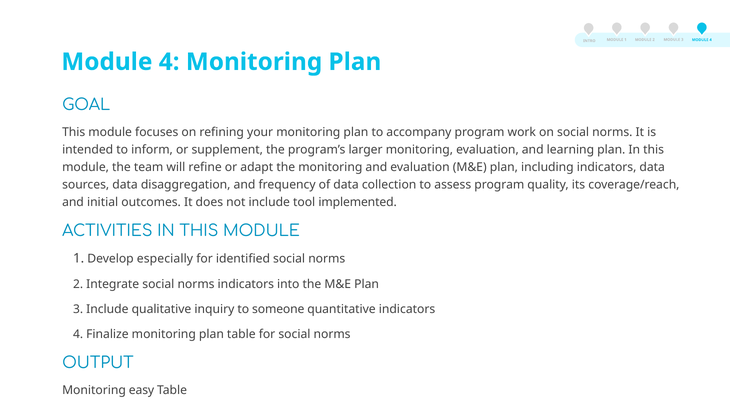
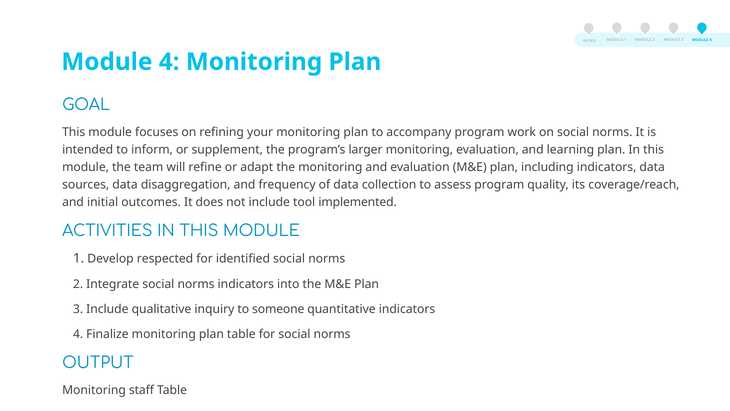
especially: especially -> respected
easy: easy -> staff
